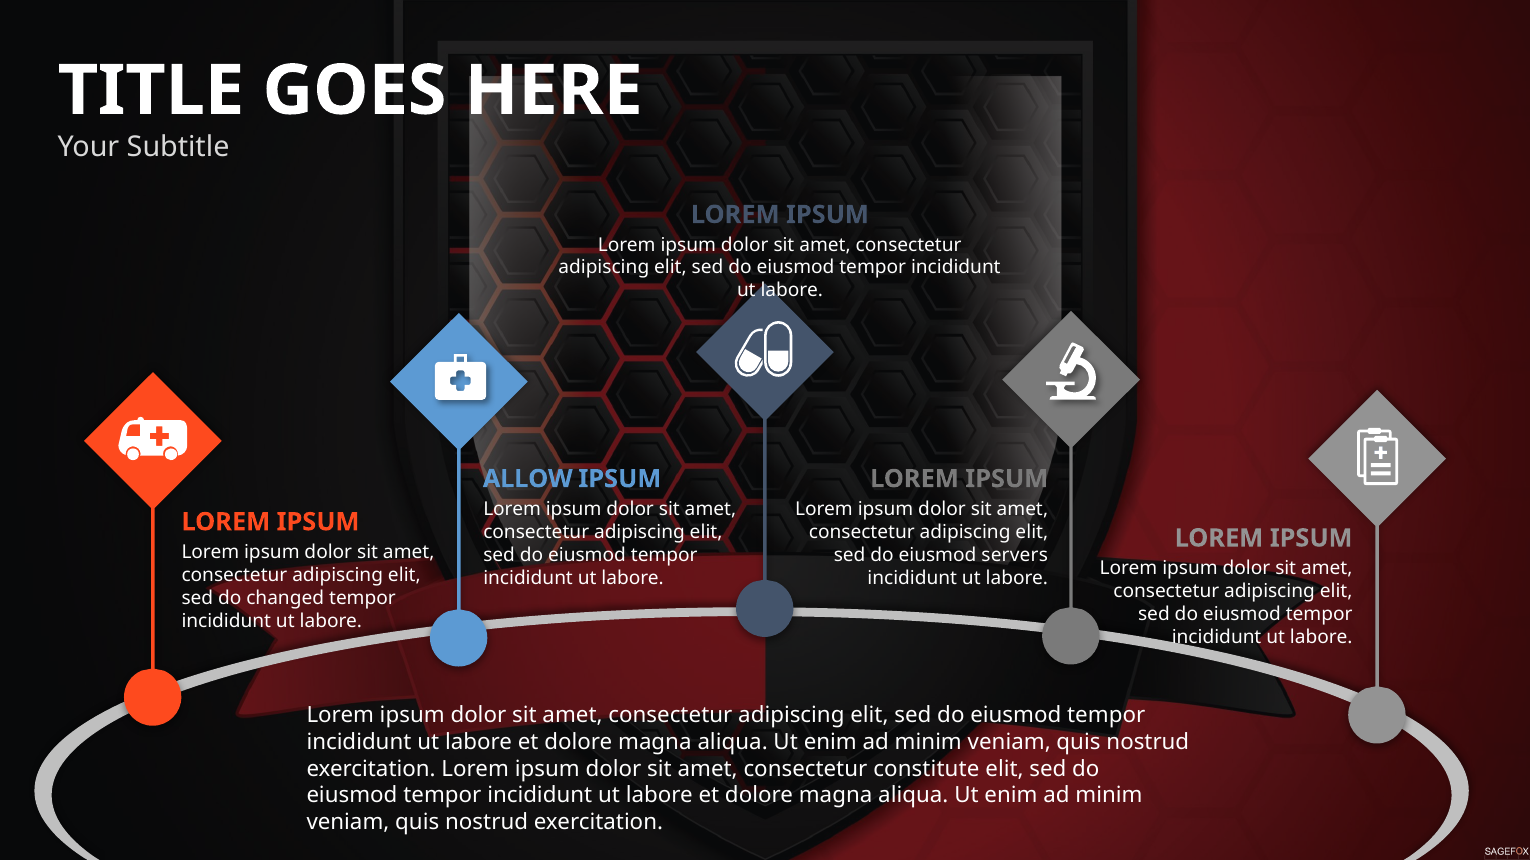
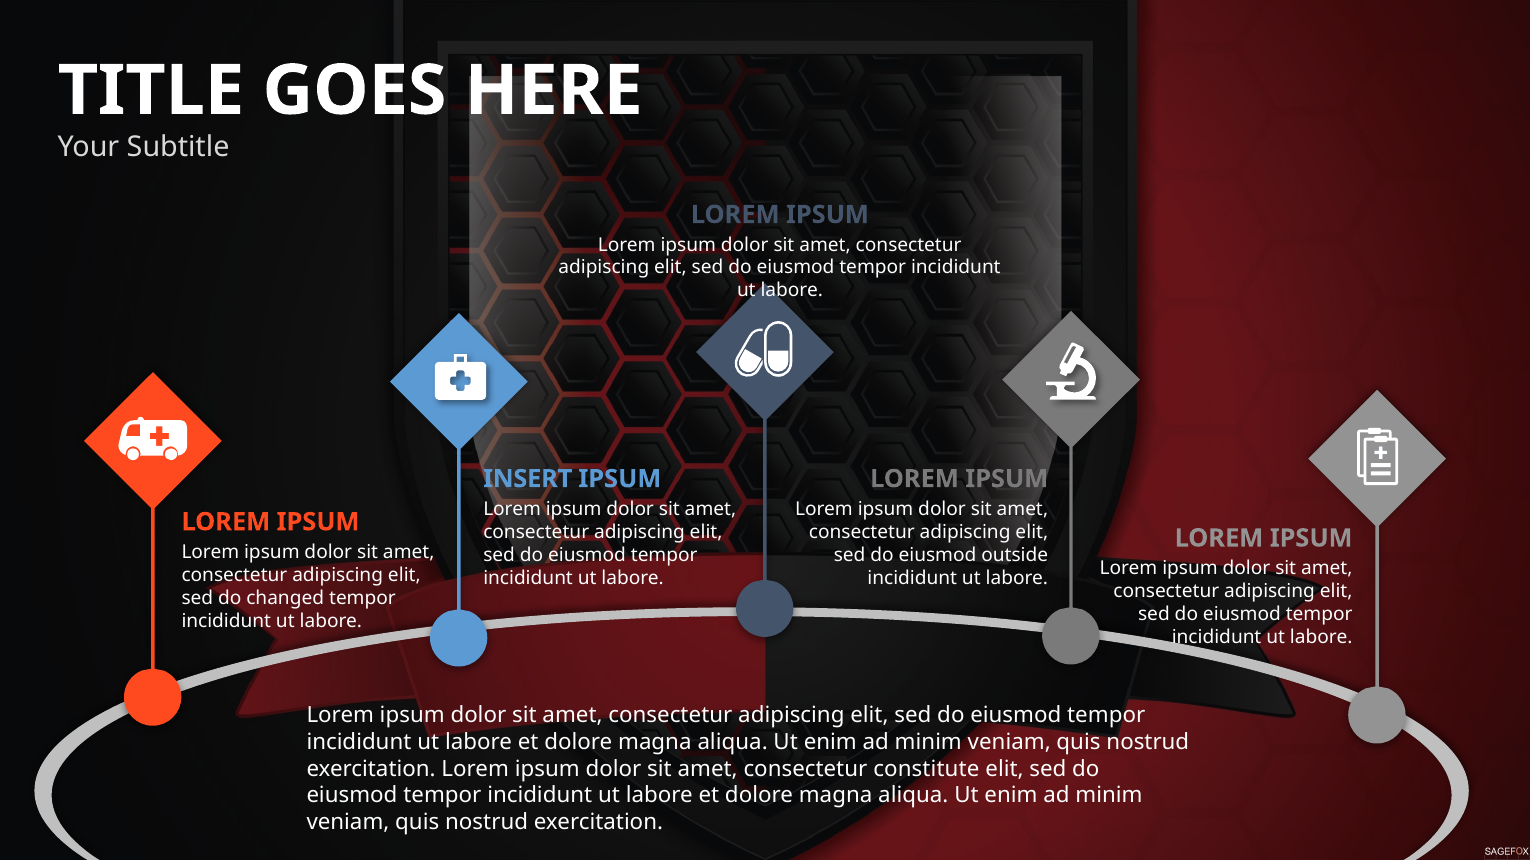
ALLOW: ALLOW -> INSERT
servers: servers -> outside
